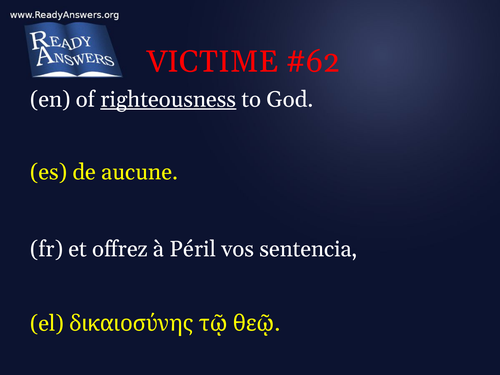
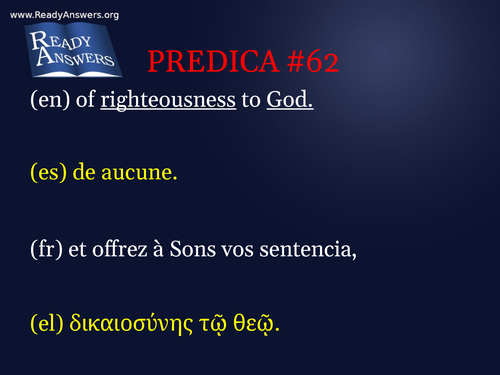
VICTIME: VICTIME -> PREDICA
God underline: none -> present
Péril: Péril -> Sons
